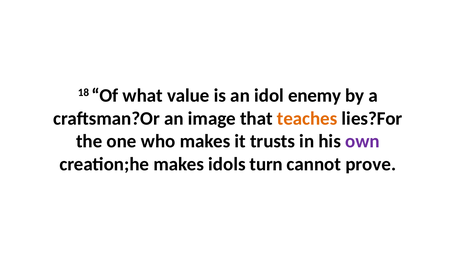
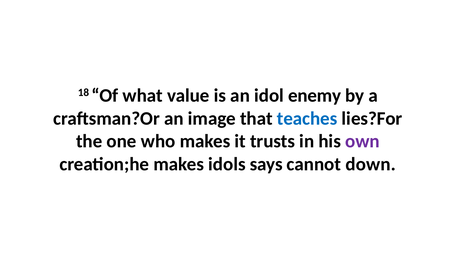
teaches colour: orange -> blue
turn: turn -> says
prove: prove -> down
